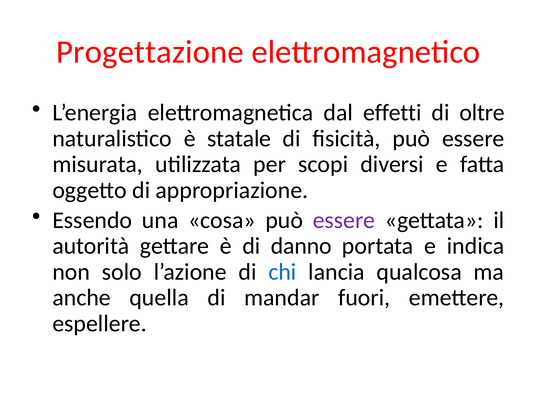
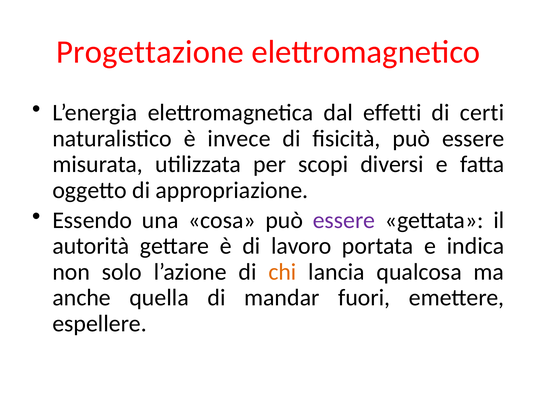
oltre: oltre -> certi
statale: statale -> invece
danno: danno -> lavoro
chi colour: blue -> orange
